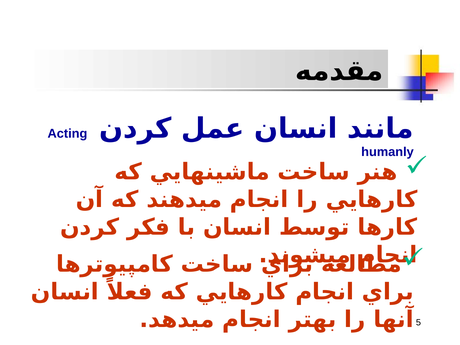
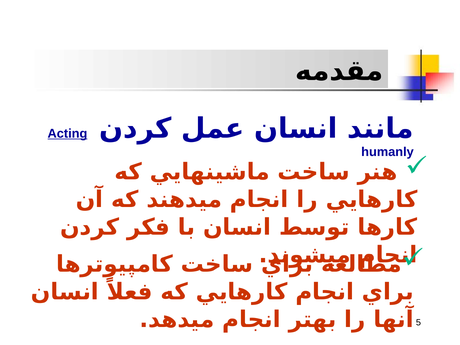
Acting underline: none -> present
